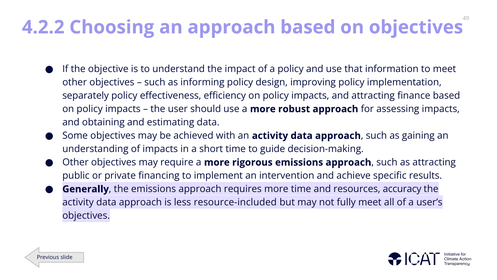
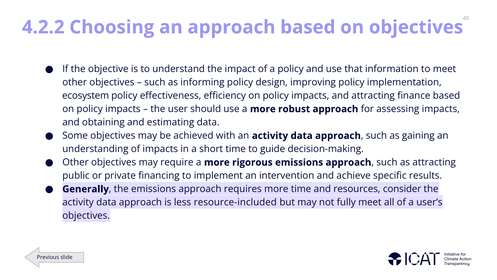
separately: separately -> ecosystem
accuracy: accuracy -> consider
